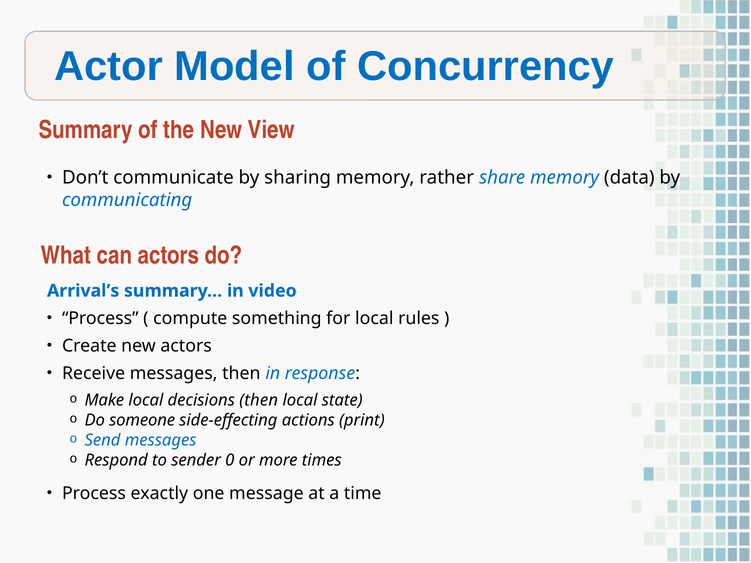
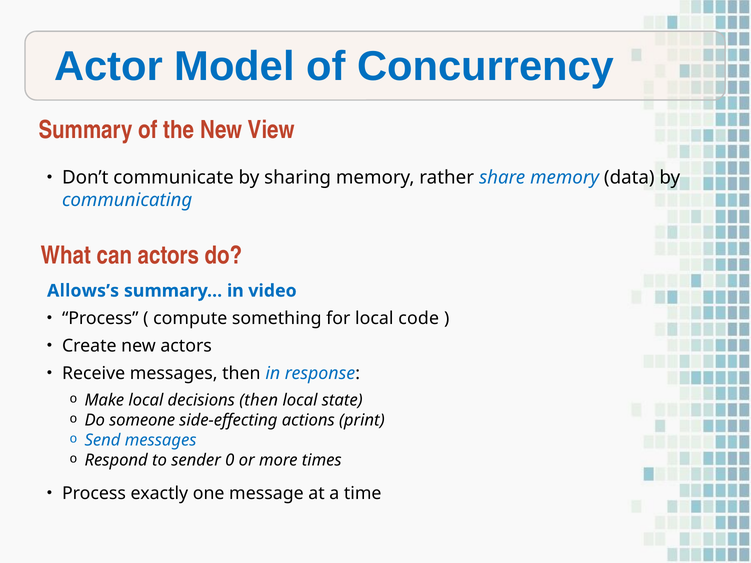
Arrival’s: Arrival’s -> Allows’s
rules: rules -> code
